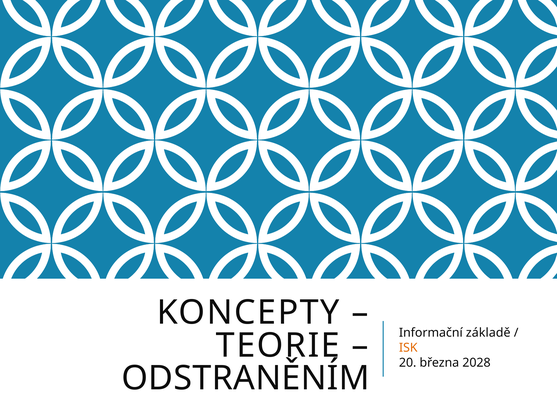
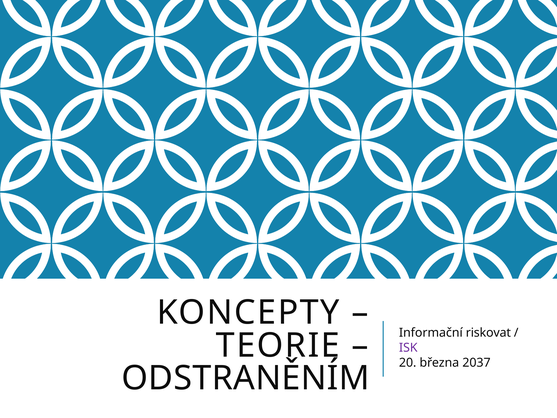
základě: základě -> riskovat
ISK colour: orange -> purple
2028: 2028 -> 2037
